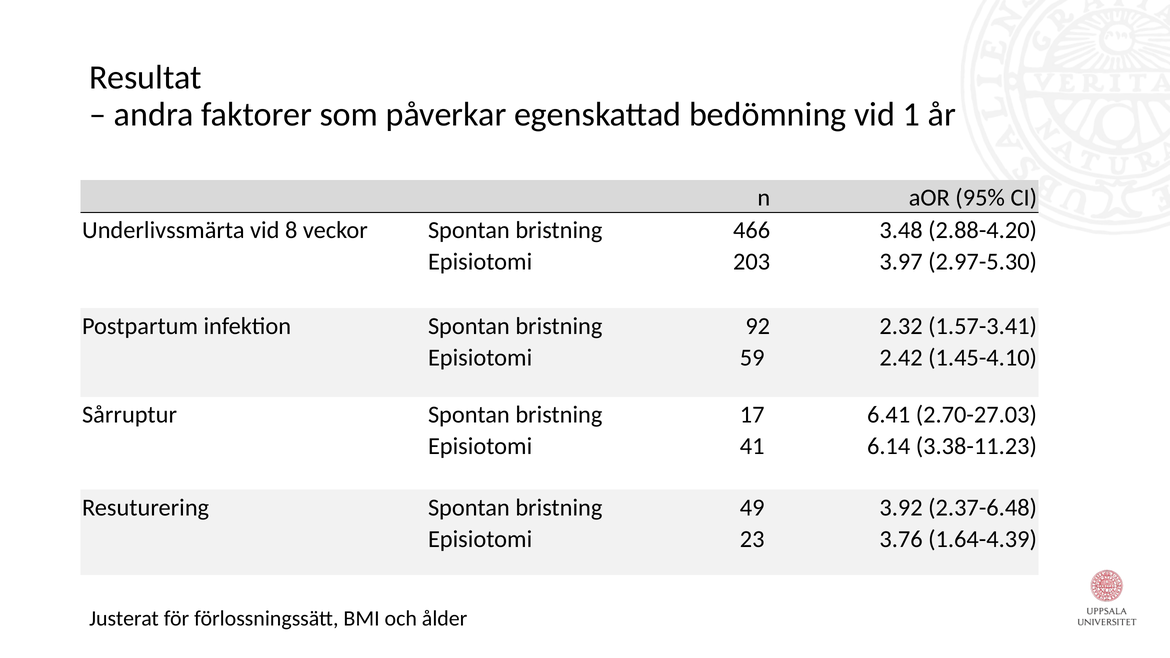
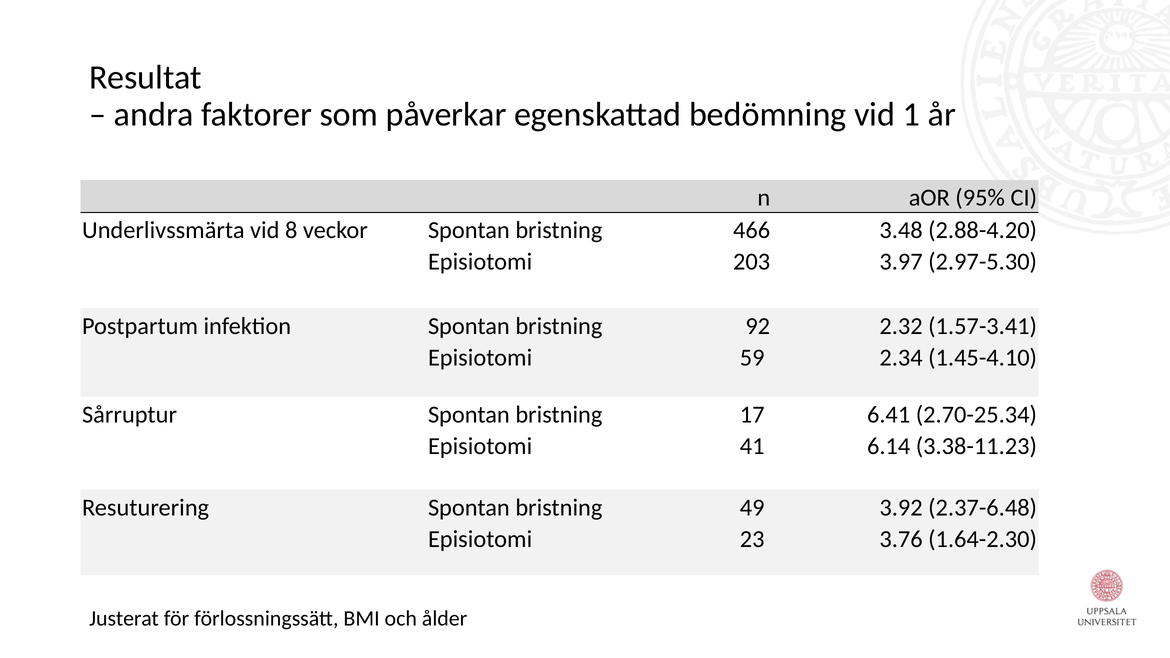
2.42: 2.42 -> 2.34
2.70-27.03: 2.70-27.03 -> 2.70-25.34
1.64-4.39: 1.64-4.39 -> 1.64-2.30
